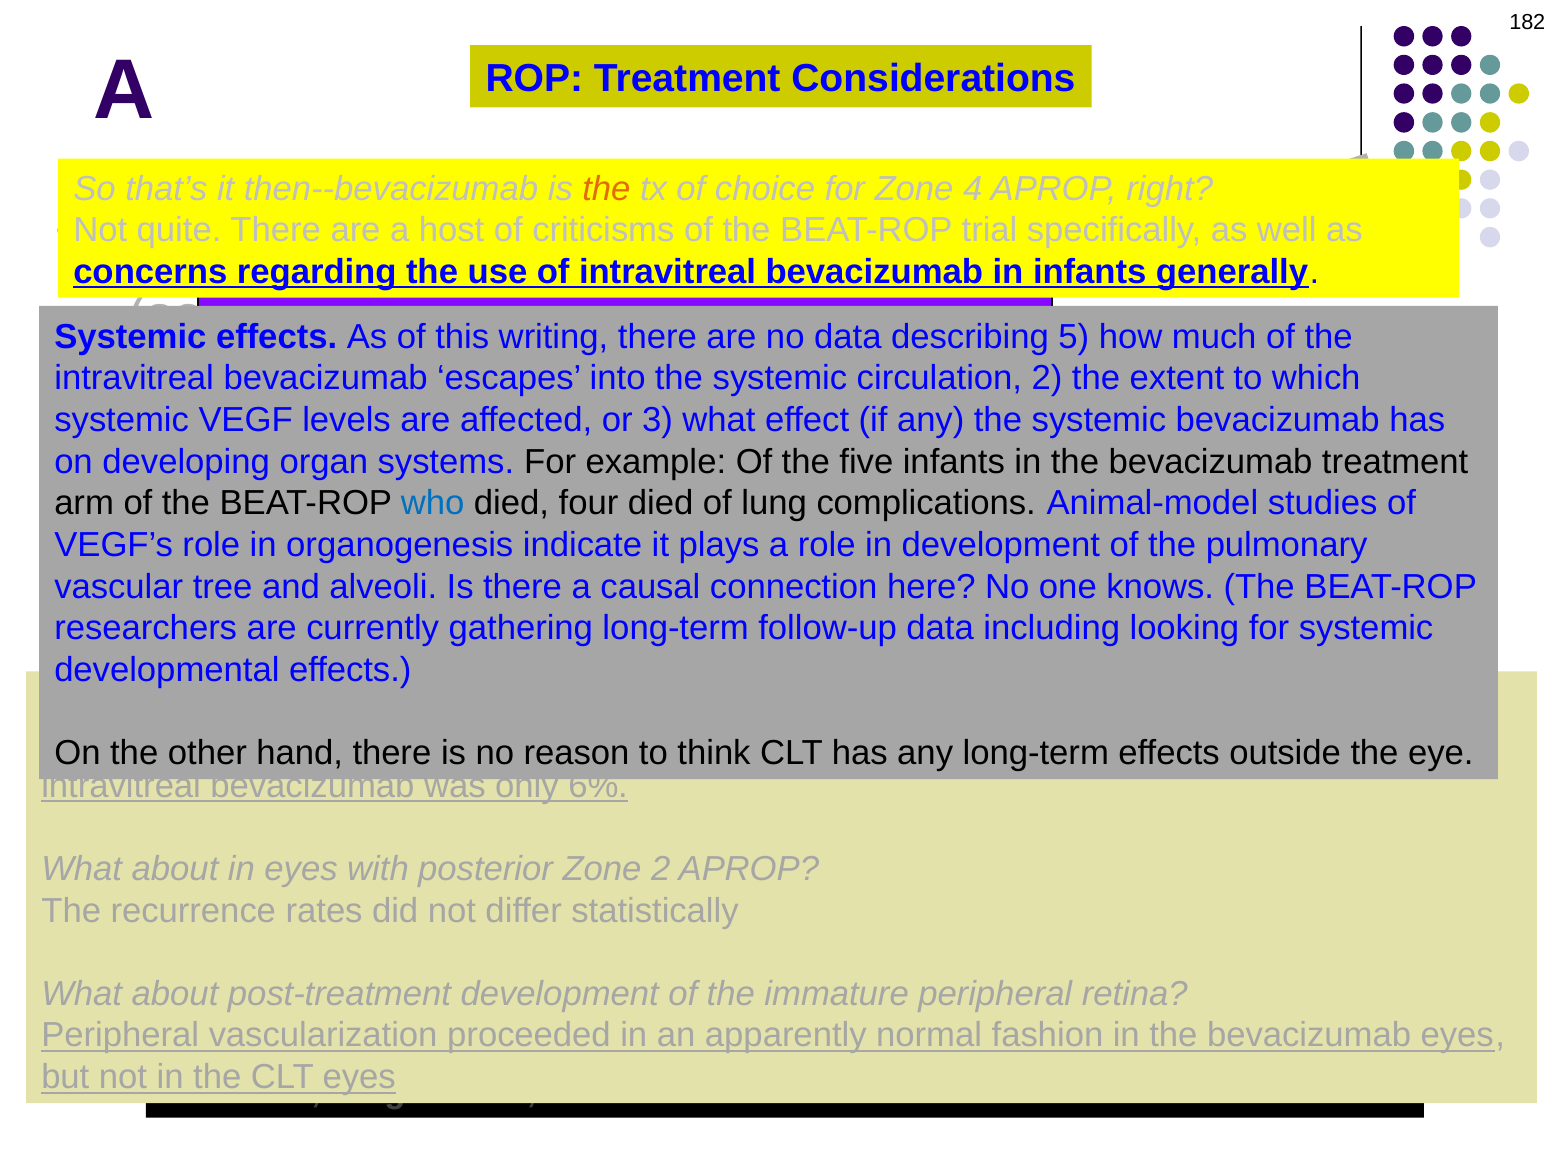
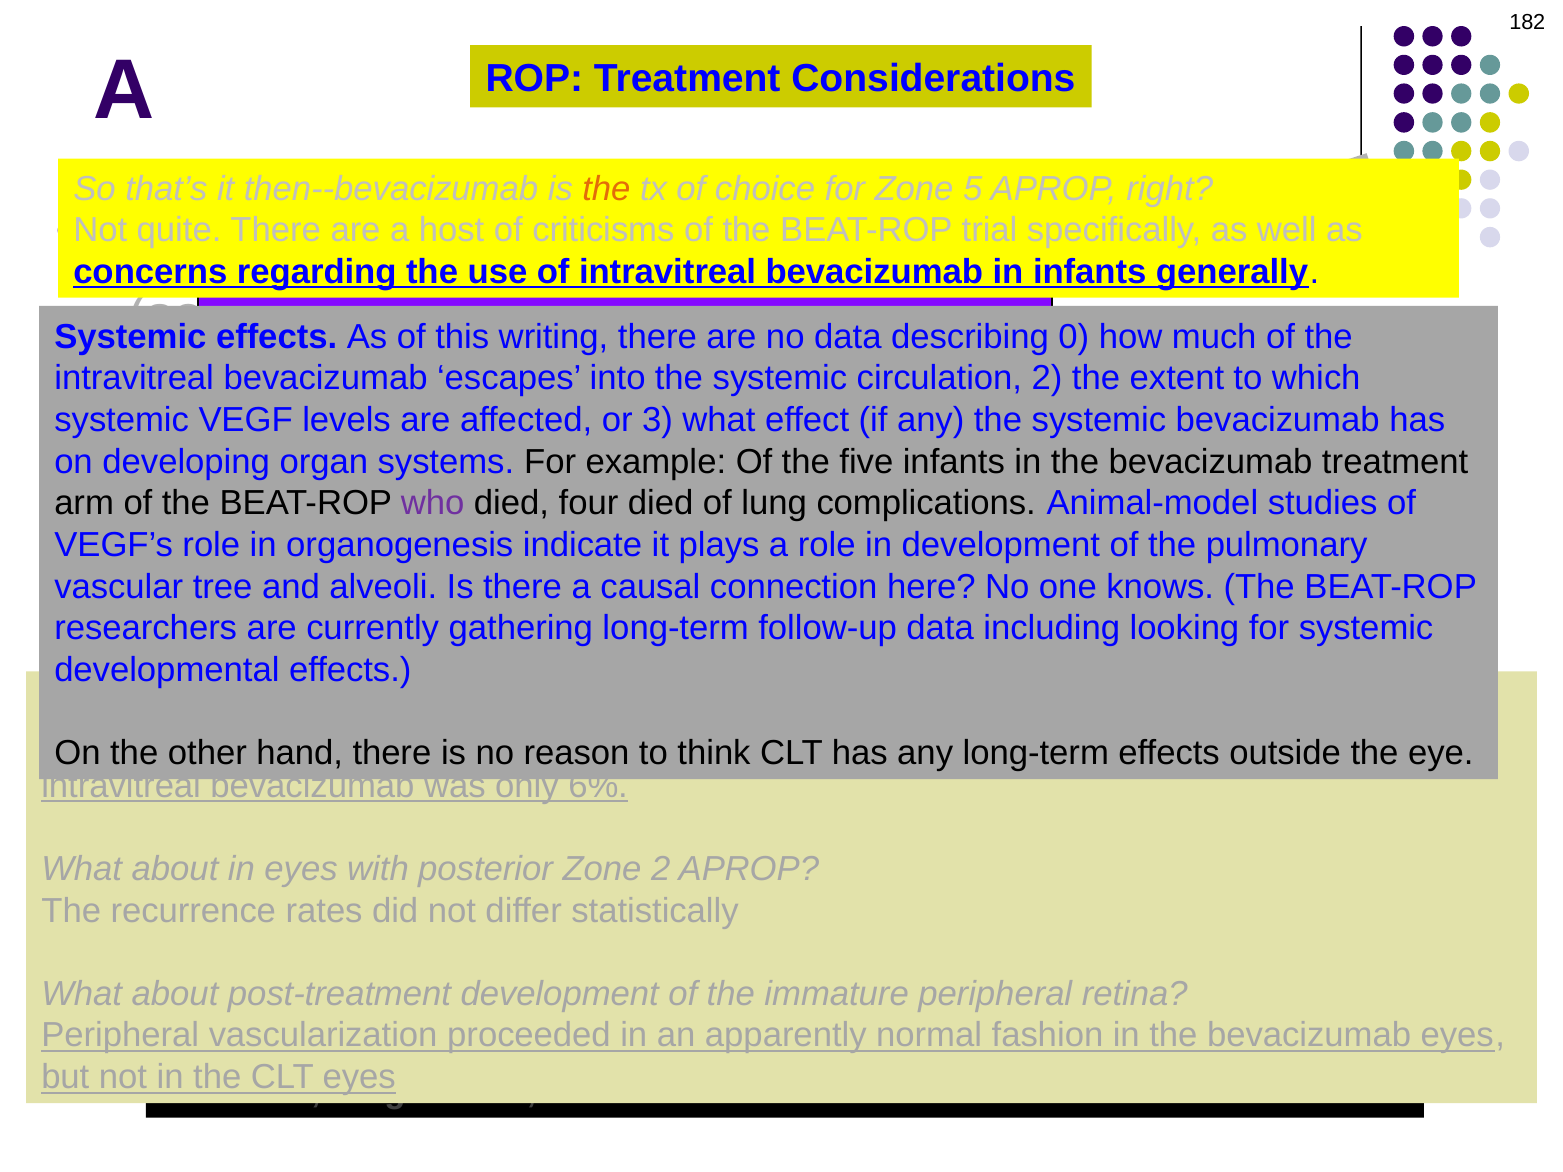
Zone 4: 4 -> 5
5 at (1074, 337): 5 -> 0
who colour: blue -> purple
